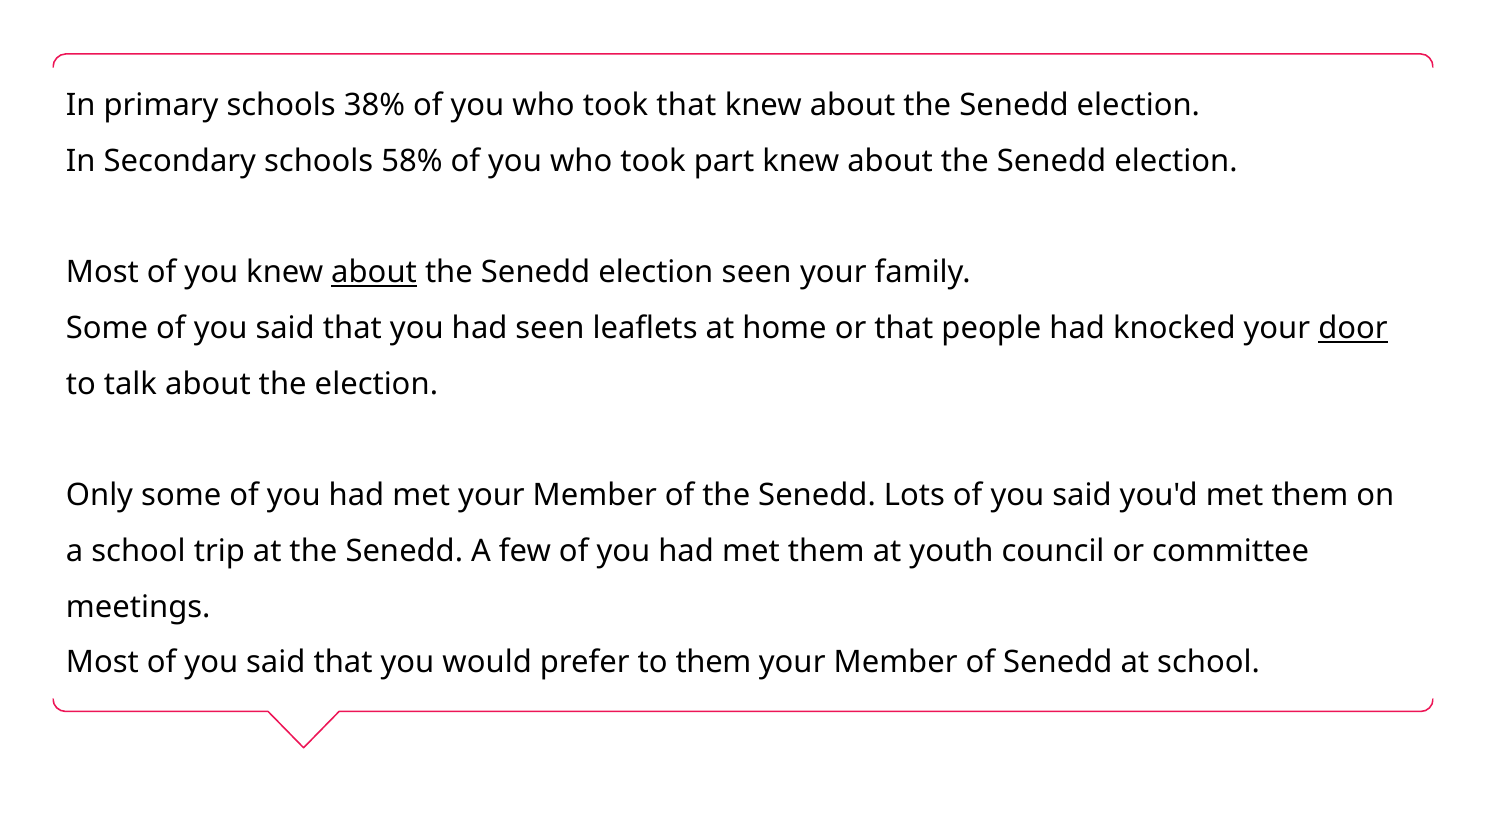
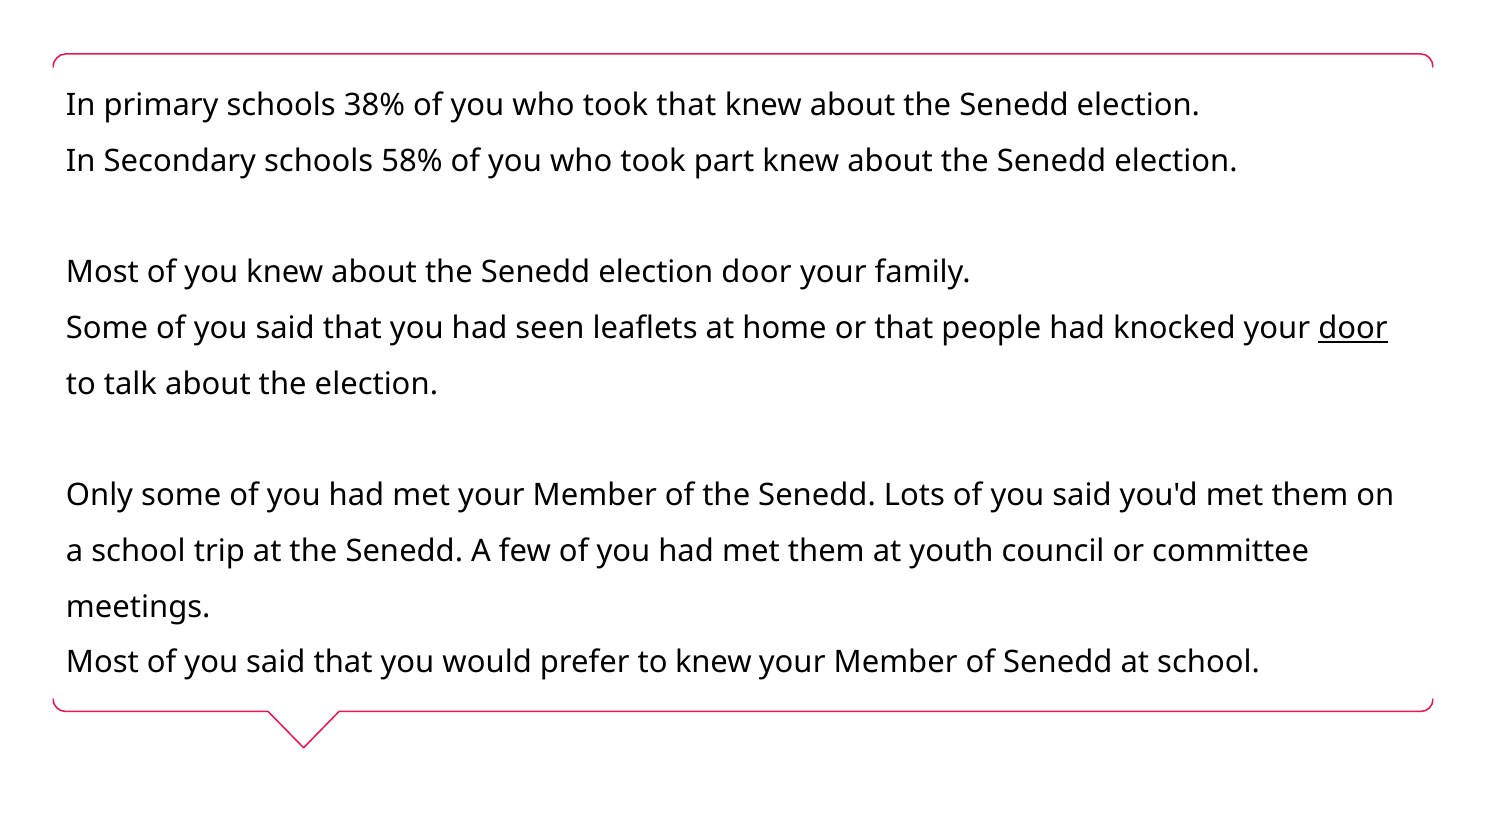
about at (374, 273) underline: present -> none
election seen: seen -> door
to them: them -> knew
